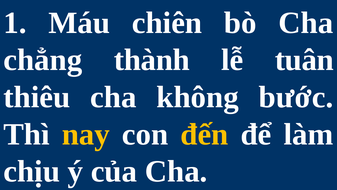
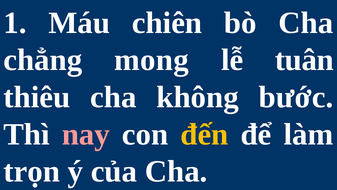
thành: thành -> mong
nay colour: yellow -> pink
chịu: chịu -> trọn
